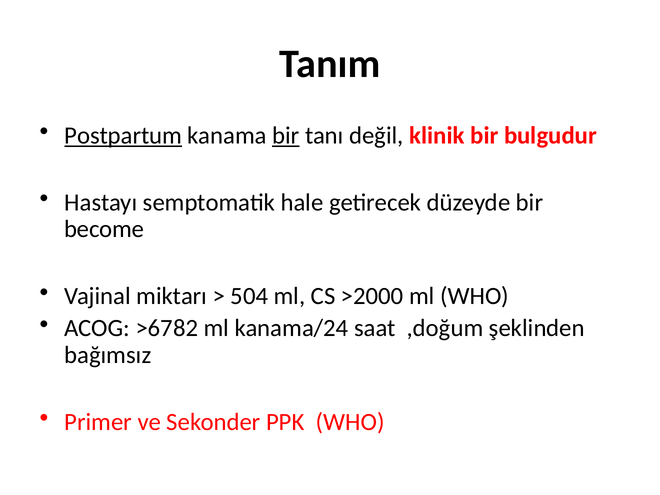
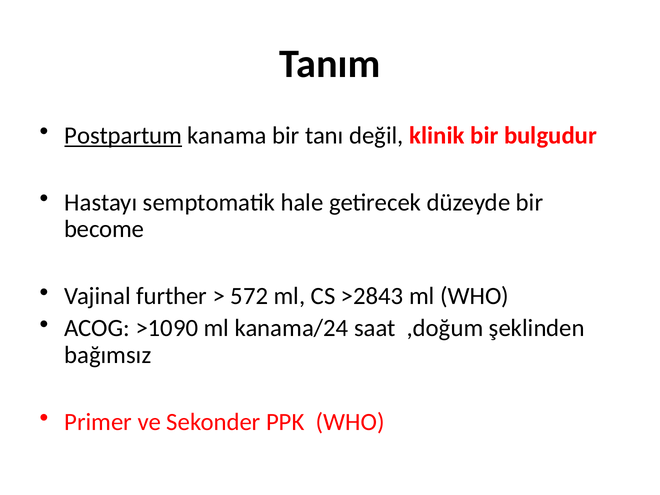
bir at (286, 135) underline: present -> none
miktarı: miktarı -> further
504: 504 -> 572
>2000: >2000 -> >2843
>6782: >6782 -> >1090
